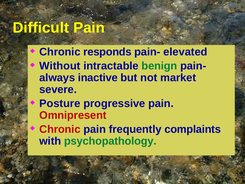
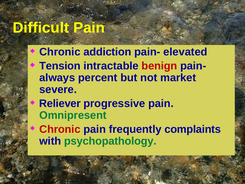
responds: responds -> addiction
Without: Without -> Tension
benign colour: green -> red
inactive: inactive -> percent
Posture: Posture -> Reliever
Omnipresent colour: red -> green
